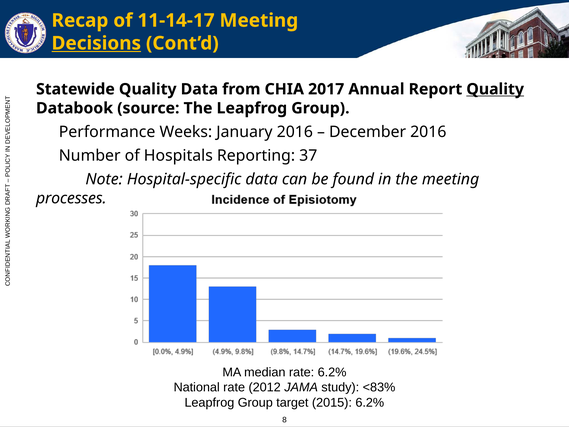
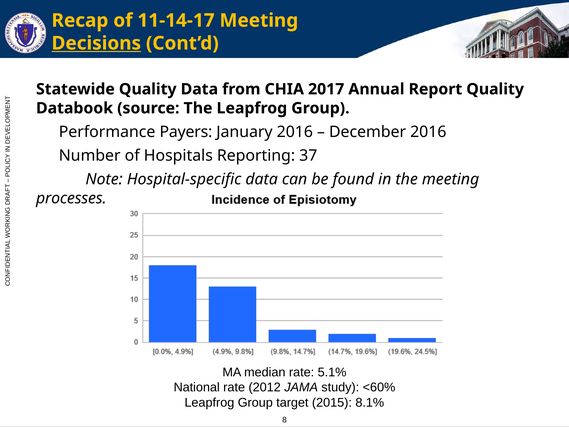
Quality at (495, 89) underline: present -> none
Weeks: Weeks -> Payers
rate 6.2%: 6.2% -> 5.1%
<83%: <83% -> <60%
2015 6.2%: 6.2% -> 8.1%
